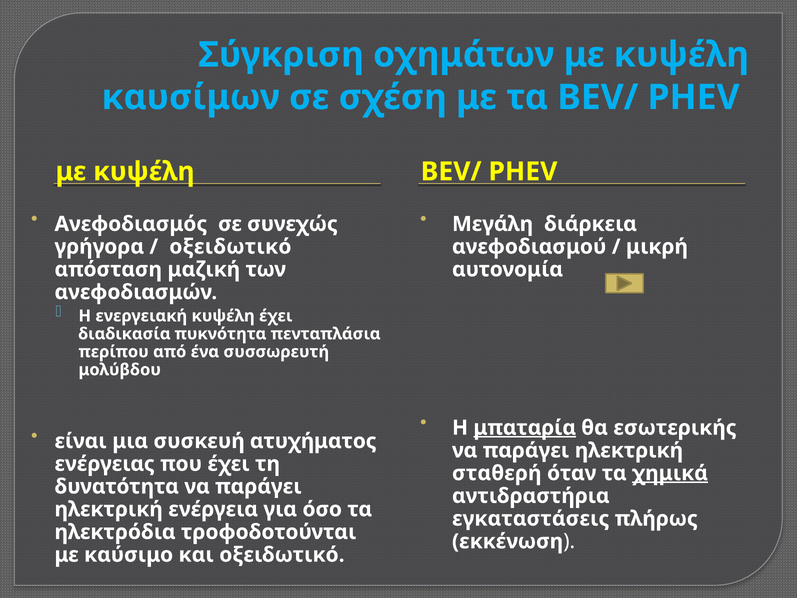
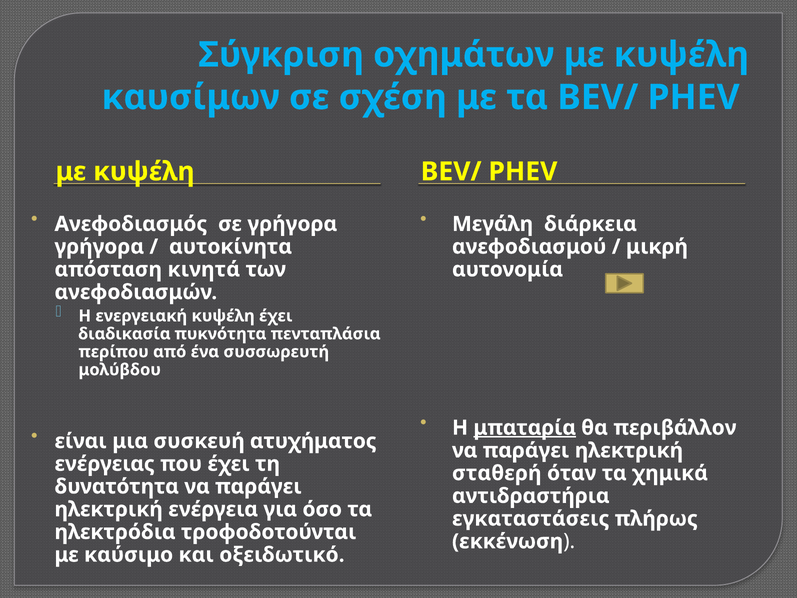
σε συνεχώς: συνεχώς -> γρήγορα
οξειδωτικό at (230, 247): οξειδωτικό -> αυτοκίνητα
μαζική: μαζική -> κινητά
εσωτερικής: εσωτερικής -> περιβάλλον
χημικά underline: present -> none
